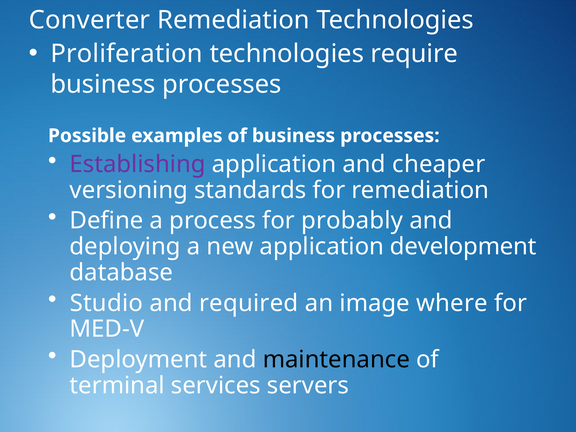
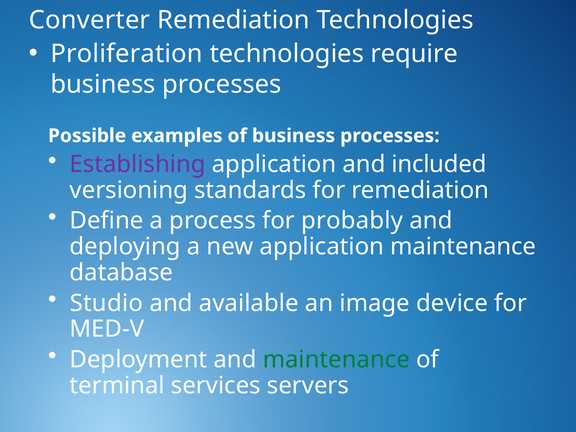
cheaper: cheaper -> included
application development: development -> maintenance
required: required -> available
where: where -> device
maintenance at (336, 360) colour: black -> green
